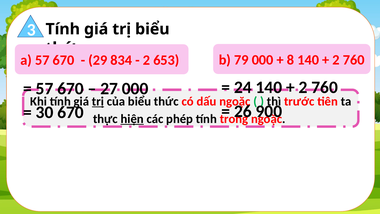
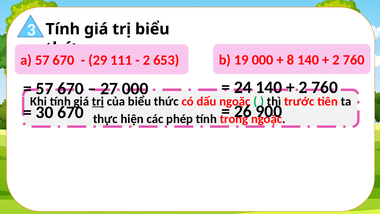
834: 834 -> 111
79: 79 -> 19
hiện underline: present -> none
